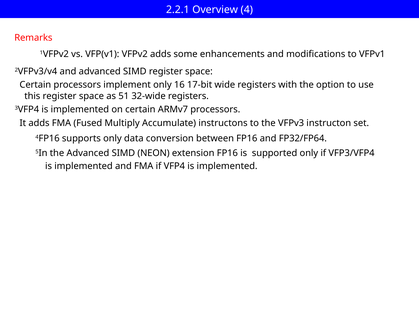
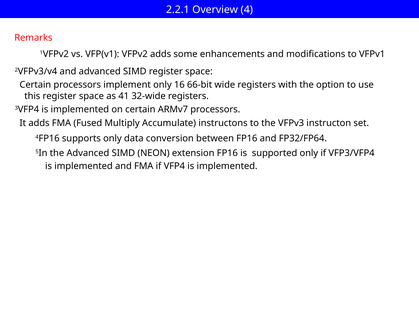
17-bit: 17-bit -> 66-bit
51: 51 -> 41
